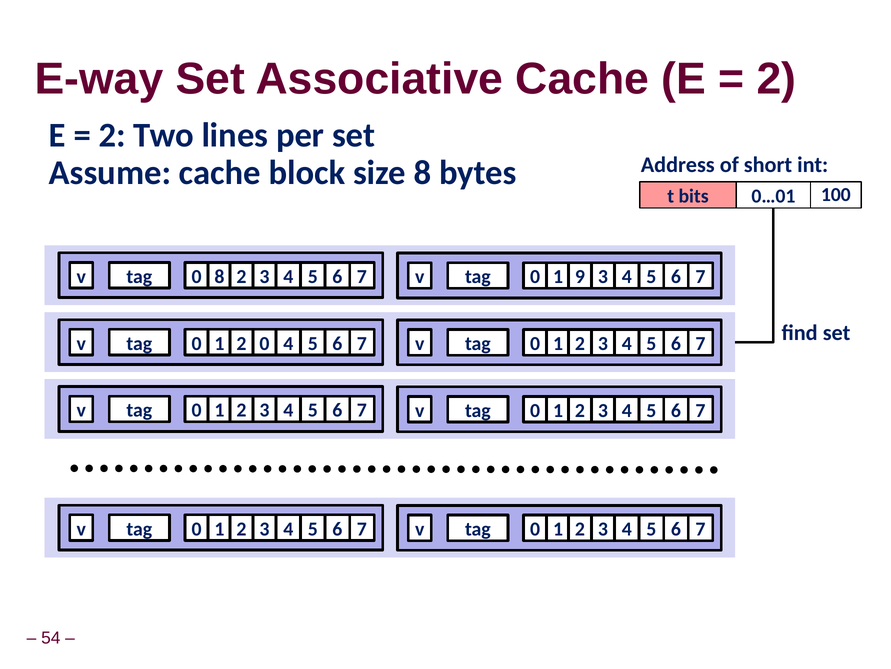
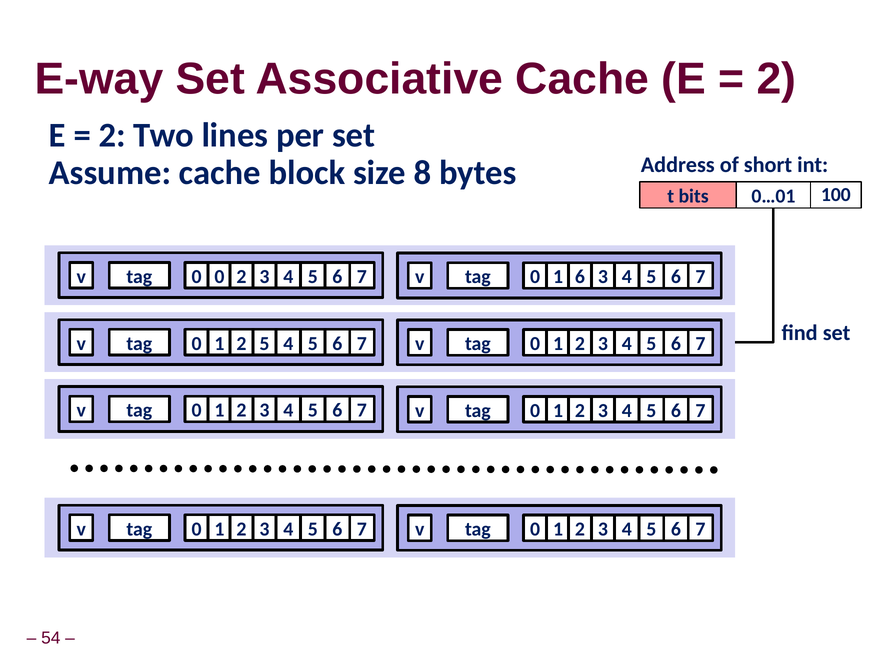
0 8: 8 -> 0
1 9: 9 -> 6
v 0: 0 -> 5
